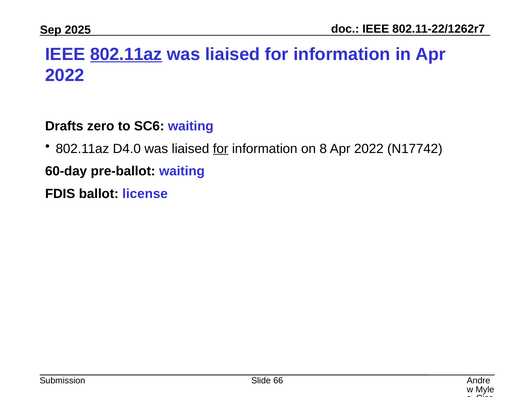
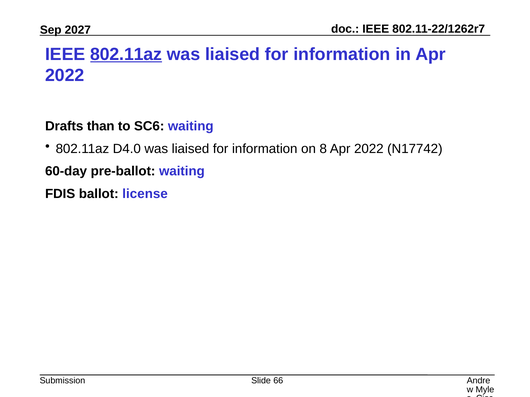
2025: 2025 -> 2027
zero: zero -> than
for at (221, 149) underline: present -> none
